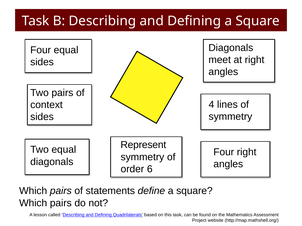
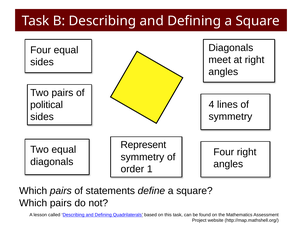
context: context -> political
6: 6 -> 1
